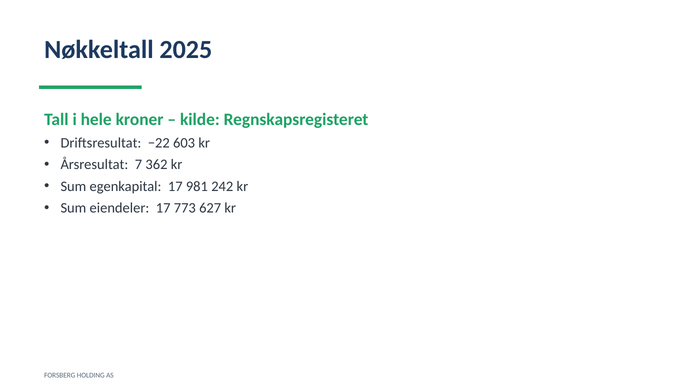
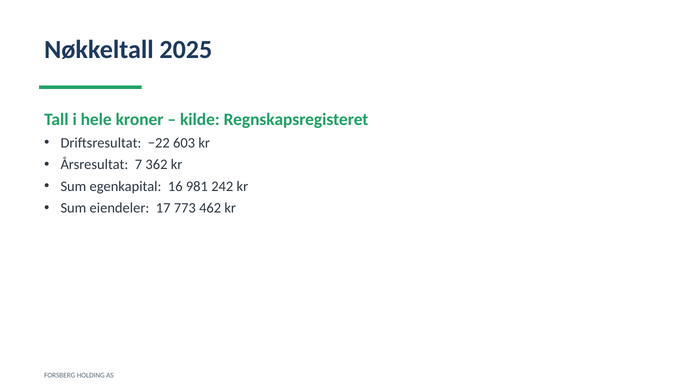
egenkapital 17: 17 -> 16
627: 627 -> 462
